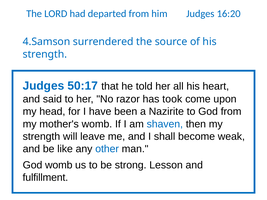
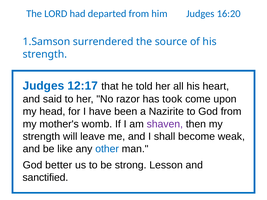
4.Samson: 4.Samson -> 1.Samson
50:17: 50:17 -> 12:17
shaven colour: blue -> purple
God womb: womb -> better
fulfillment: fulfillment -> sanctified
